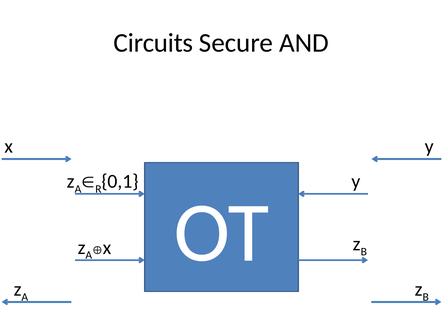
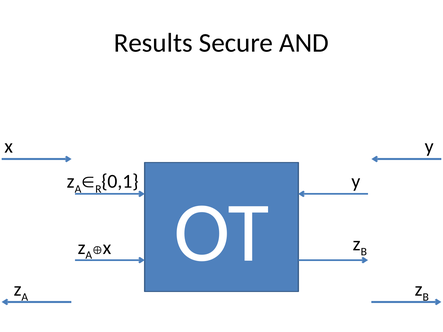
Circuits: Circuits -> Results
